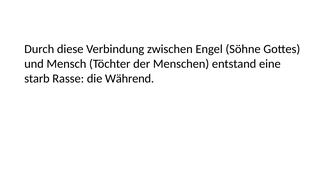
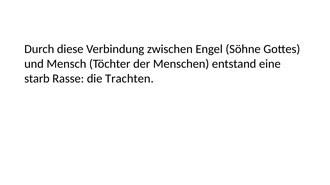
Während: Während -> Trachten
